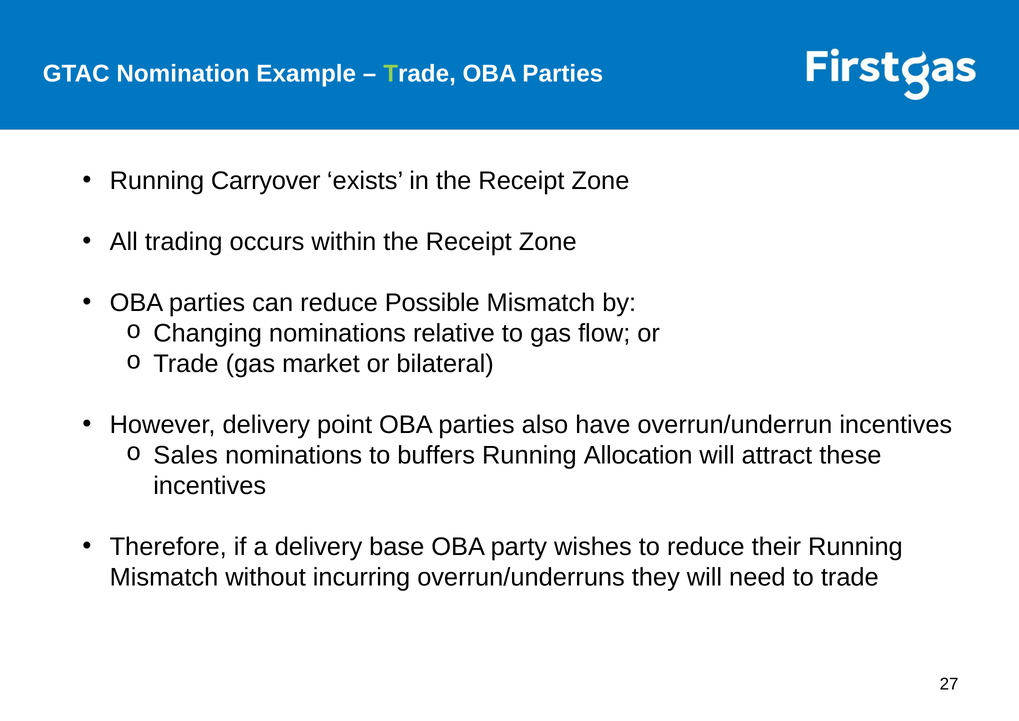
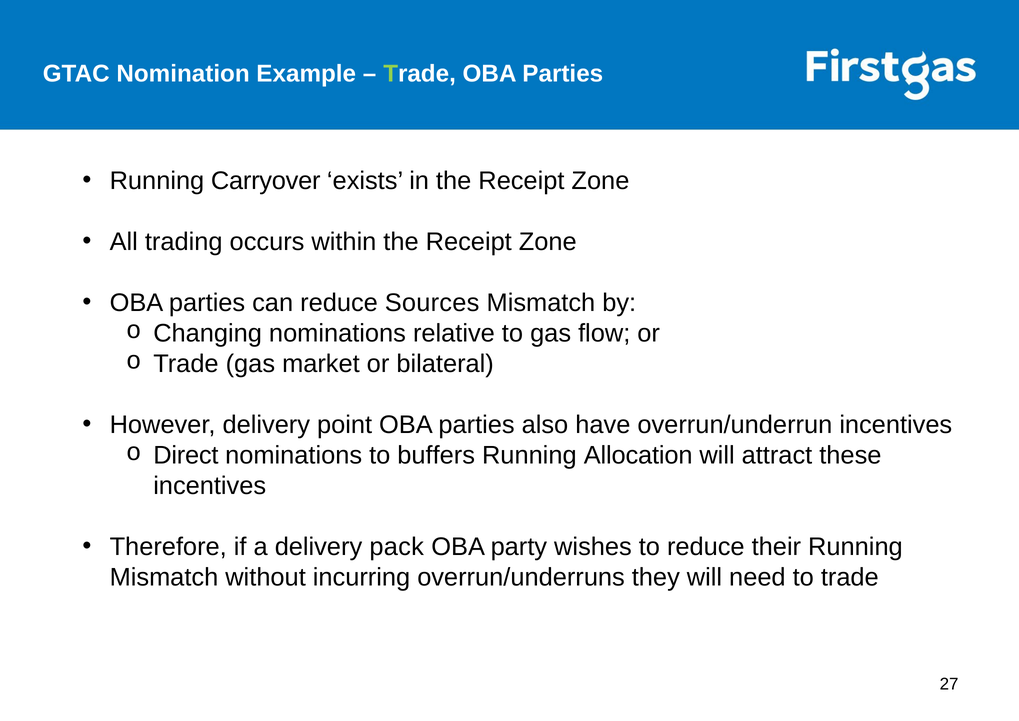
Possible: Possible -> Sources
Sales: Sales -> Direct
base: base -> pack
